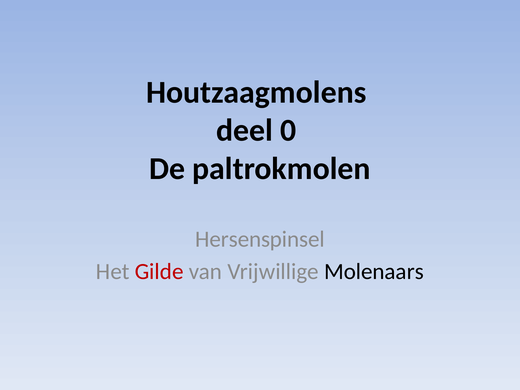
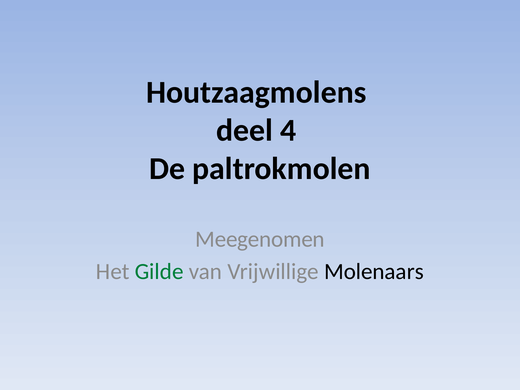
0: 0 -> 4
Hersenspinsel: Hersenspinsel -> Meegenomen
Gilde colour: red -> green
